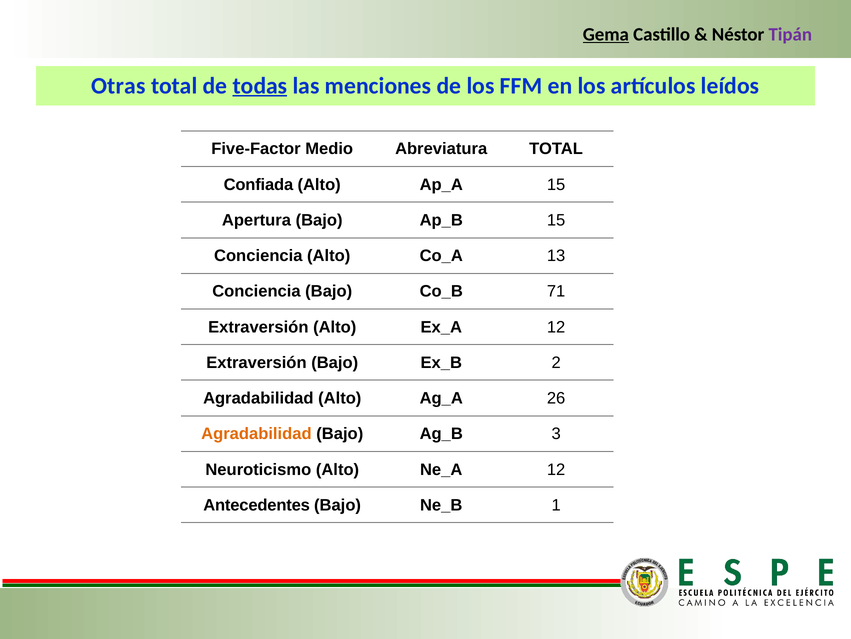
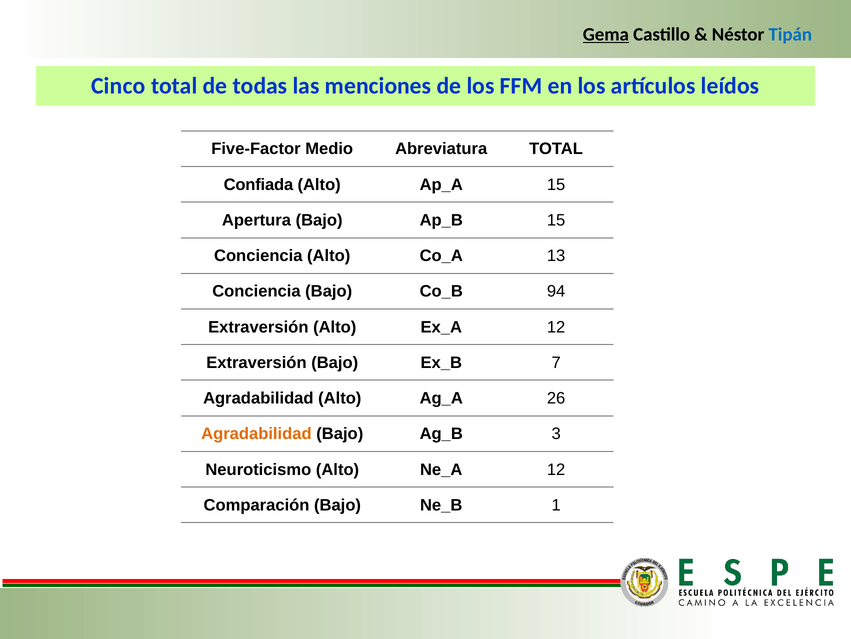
Tipán colour: purple -> blue
Otras: Otras -> Cinco
todas underline: present -> none
71: 71 -> 94
2: 2 -> 7
Antecedentes: Antecedentes -> Comparación
